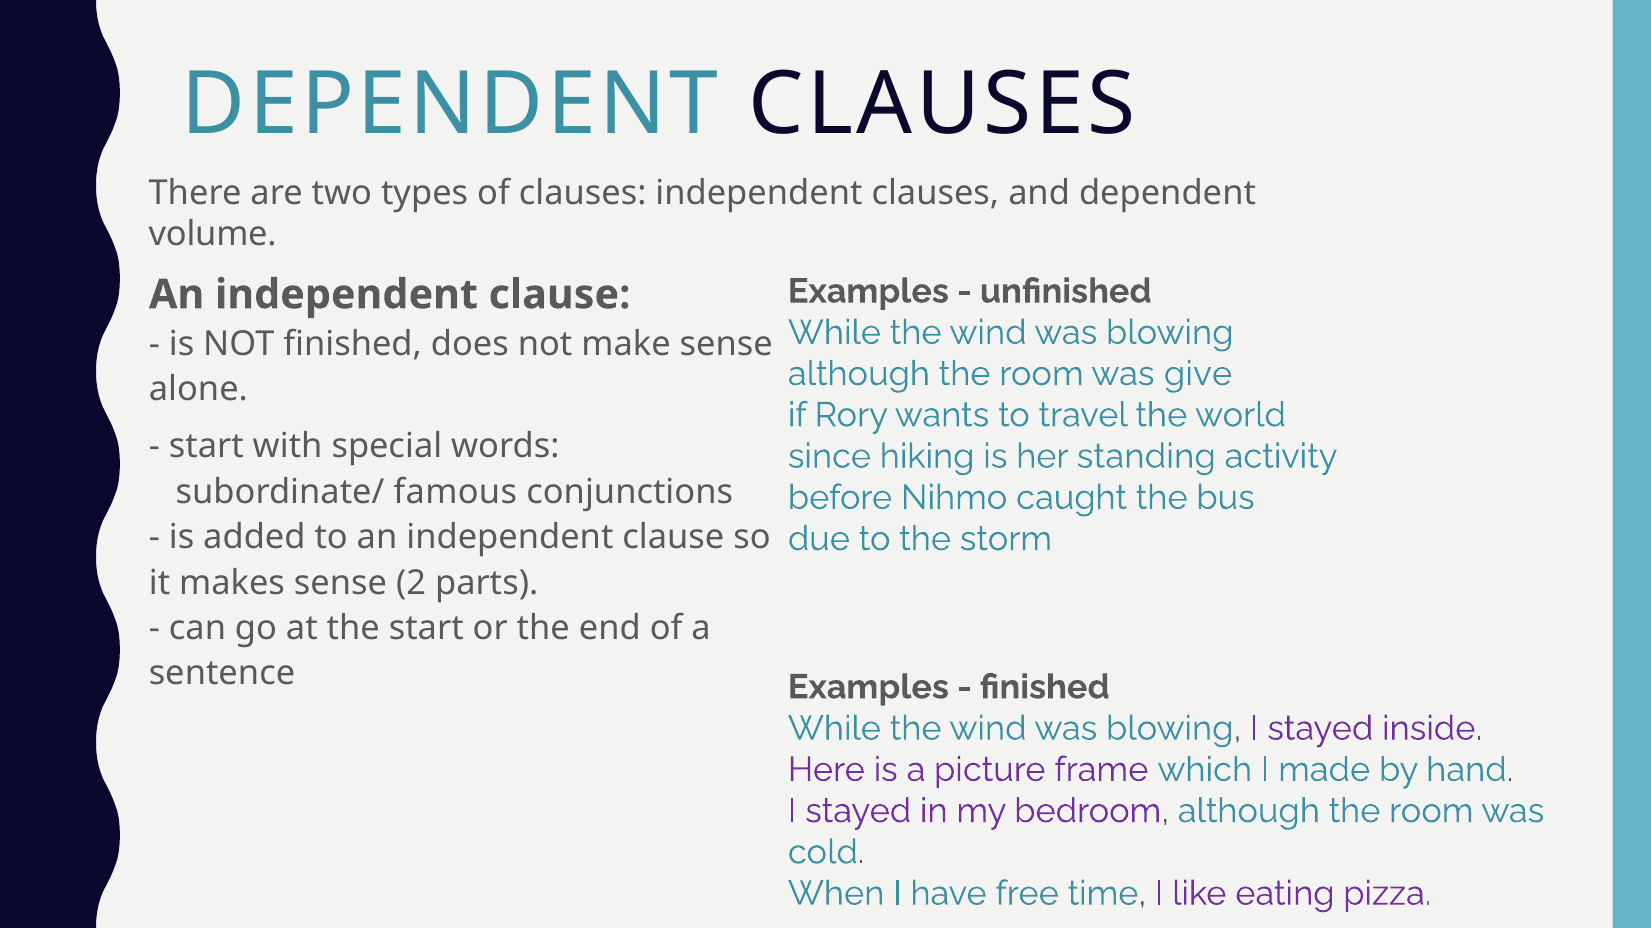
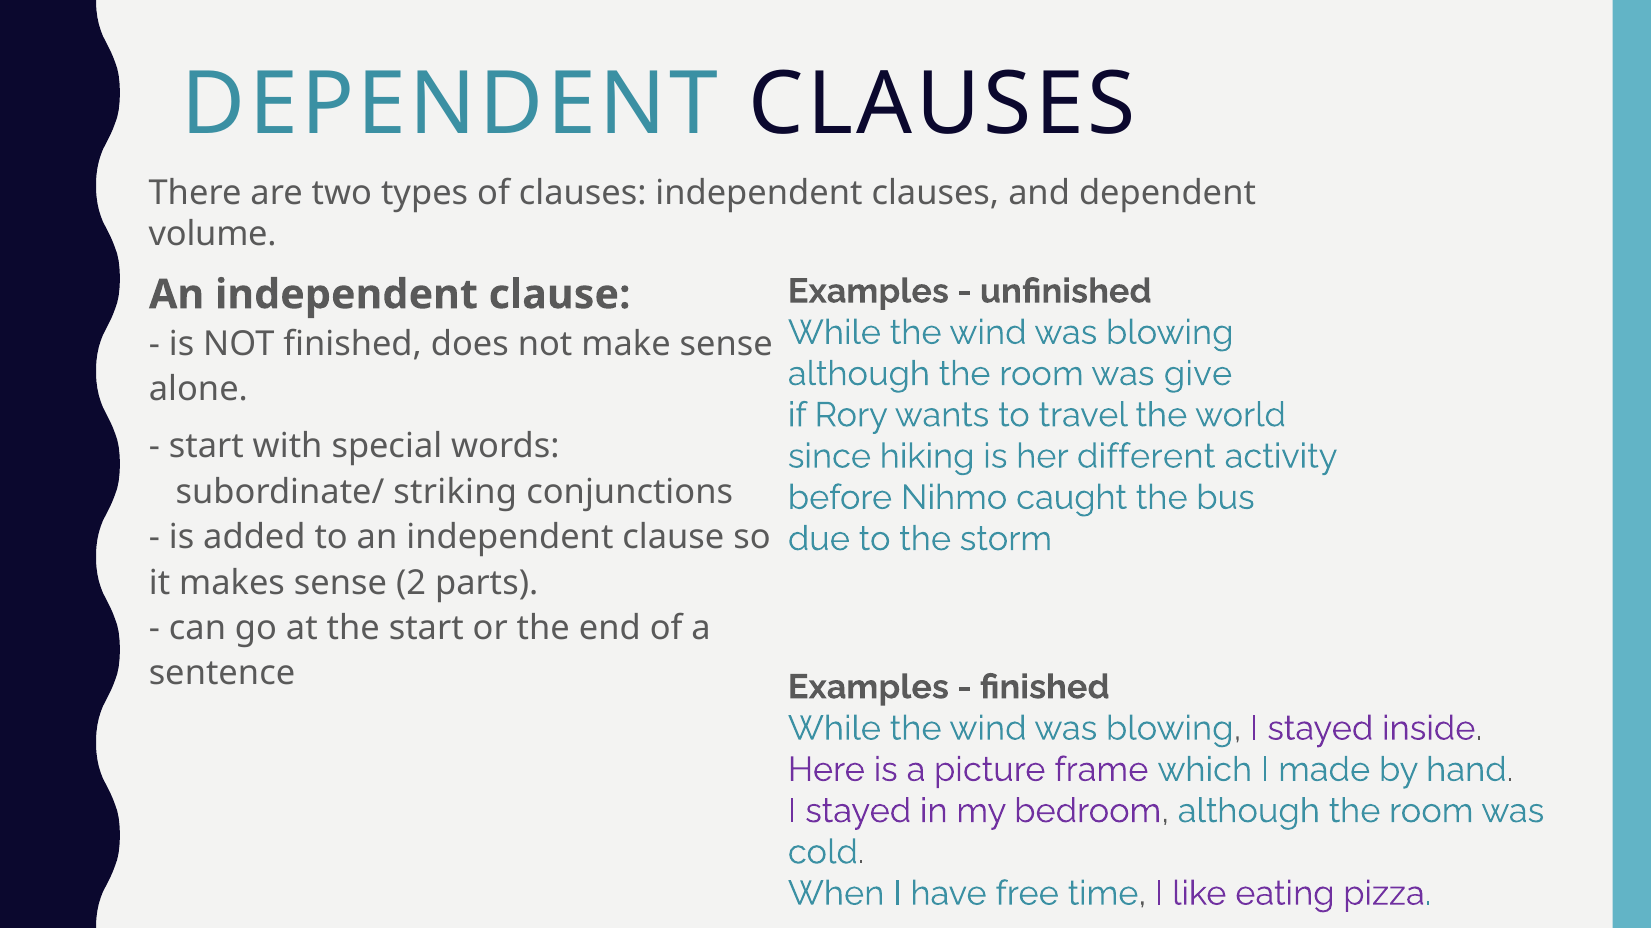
standing: standing -> different
famous: famous -> striking
